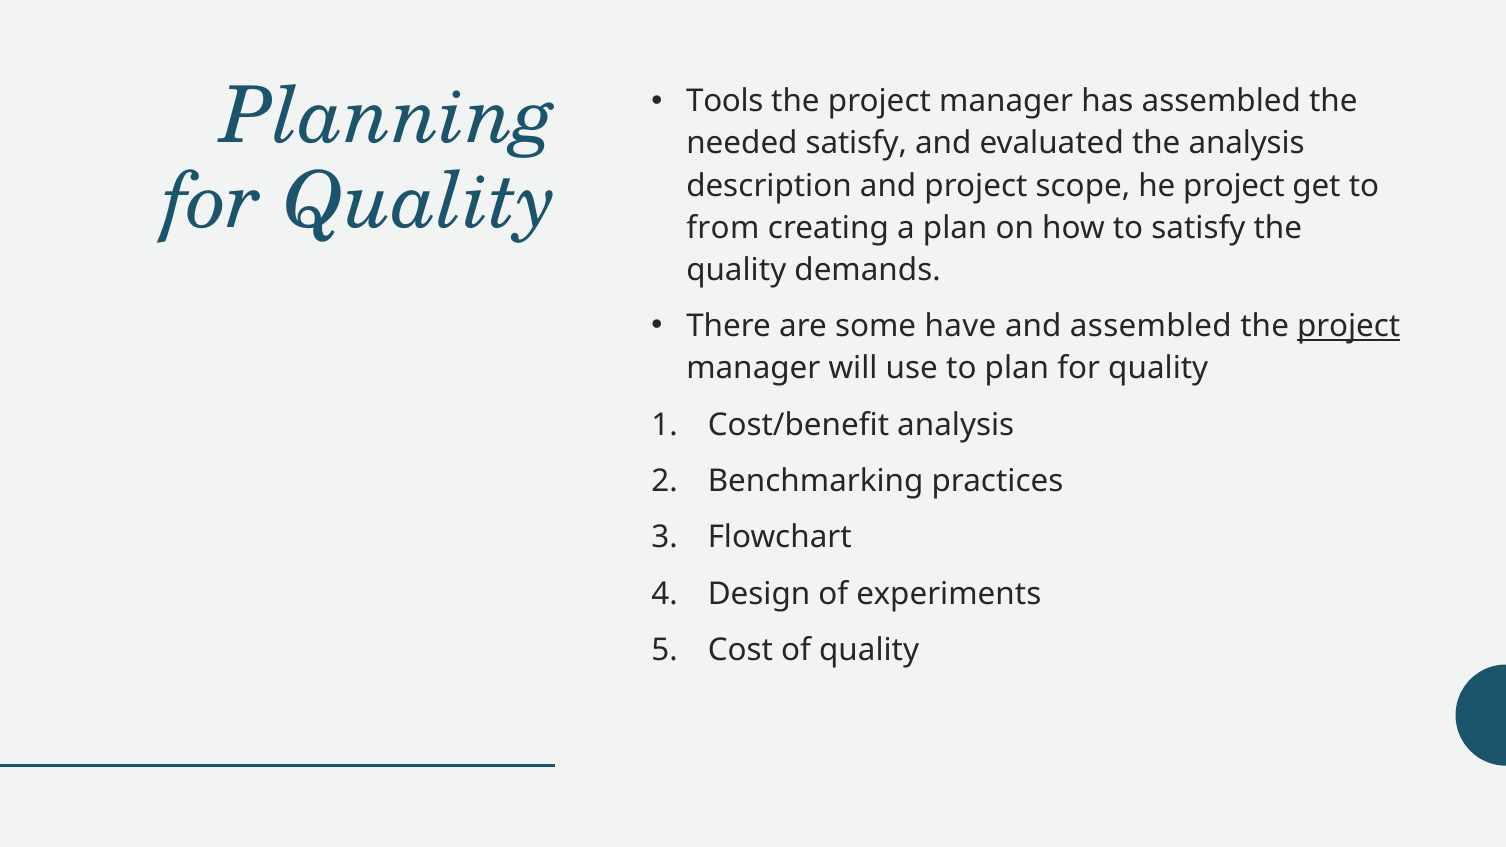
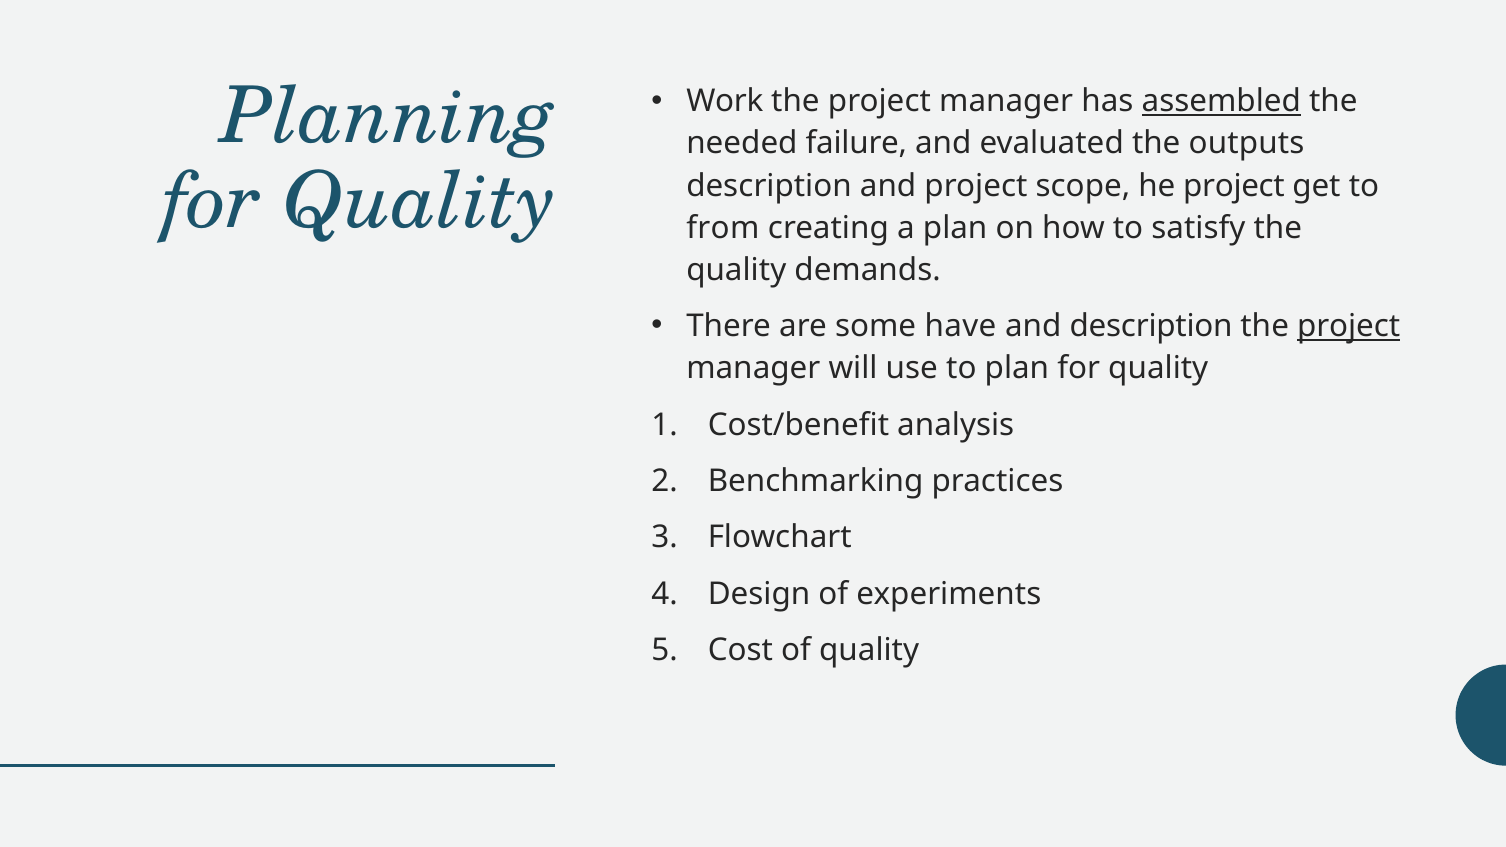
Tools: Tools -> Work
assembled at (1221, 101) underline: none -> present
needed satisfy: satisfy -> failure
the analysis: analysis -> outputs
and assembled: assembled -> description
